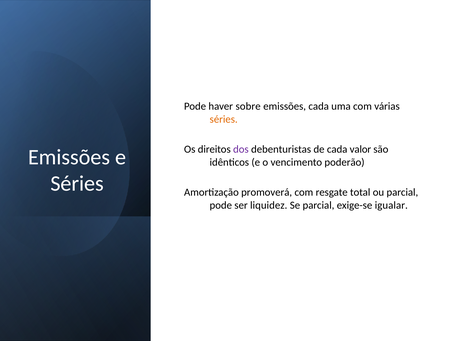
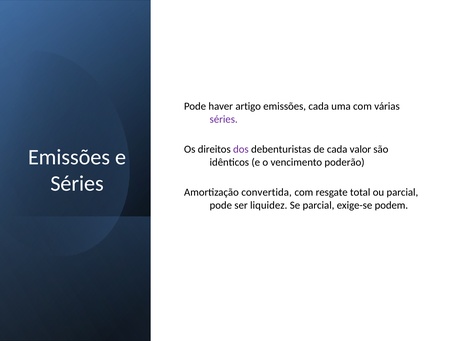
sobre: sobre -> artigo
séries at (224, 119) colour: orange -> purple
promoverá: promoverá -> convertida
igualar: igualar -> podem
